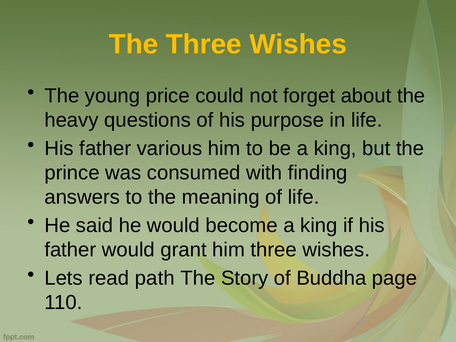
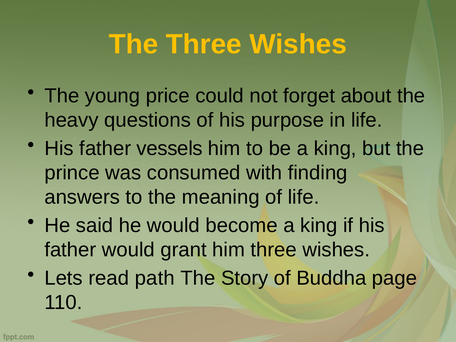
various: various -> vessels
